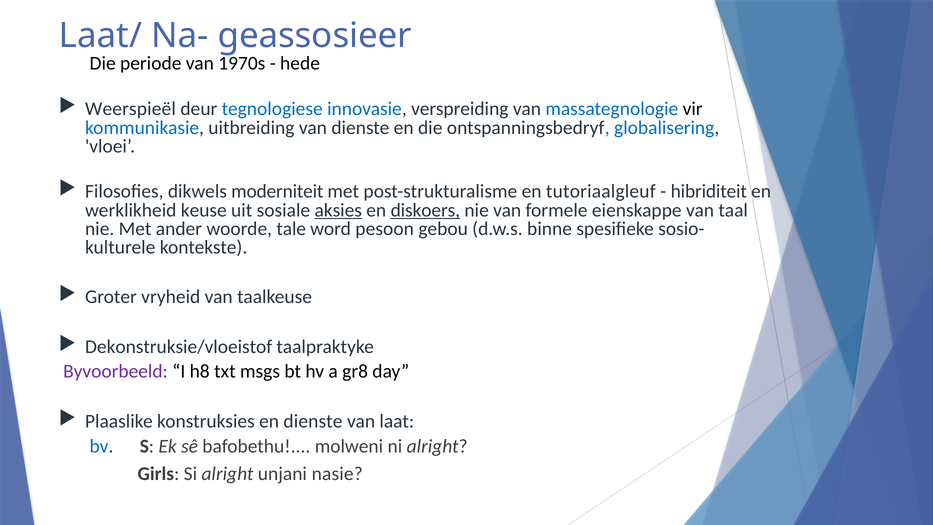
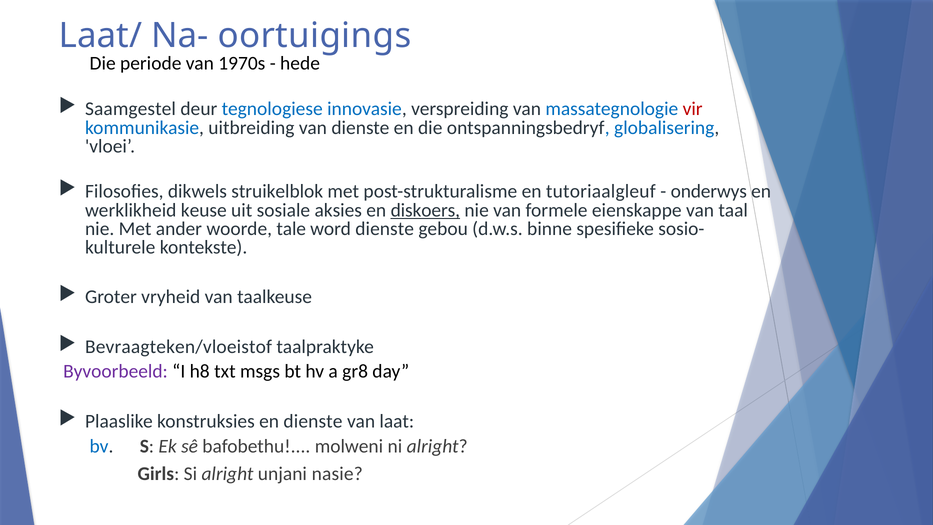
geassosieer: geassosieer -> oortuigings
Weerspieël: Weerspieël -> Saamgestel
vir colour: black -> red
moderniteit: moderniteit -> struikelblok
hibriditeit: hibriditeit -> onderwys
aksies underline: present -> none
word pesoon: pesoon -> dienste
Dekonstruksie/vloeistof: Dekonstruksie/vloeistof -> Bevraagteken/vloeistof
